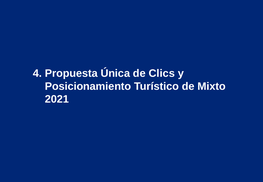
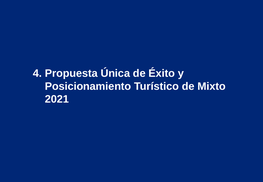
Clics: Clics -> Éxito
